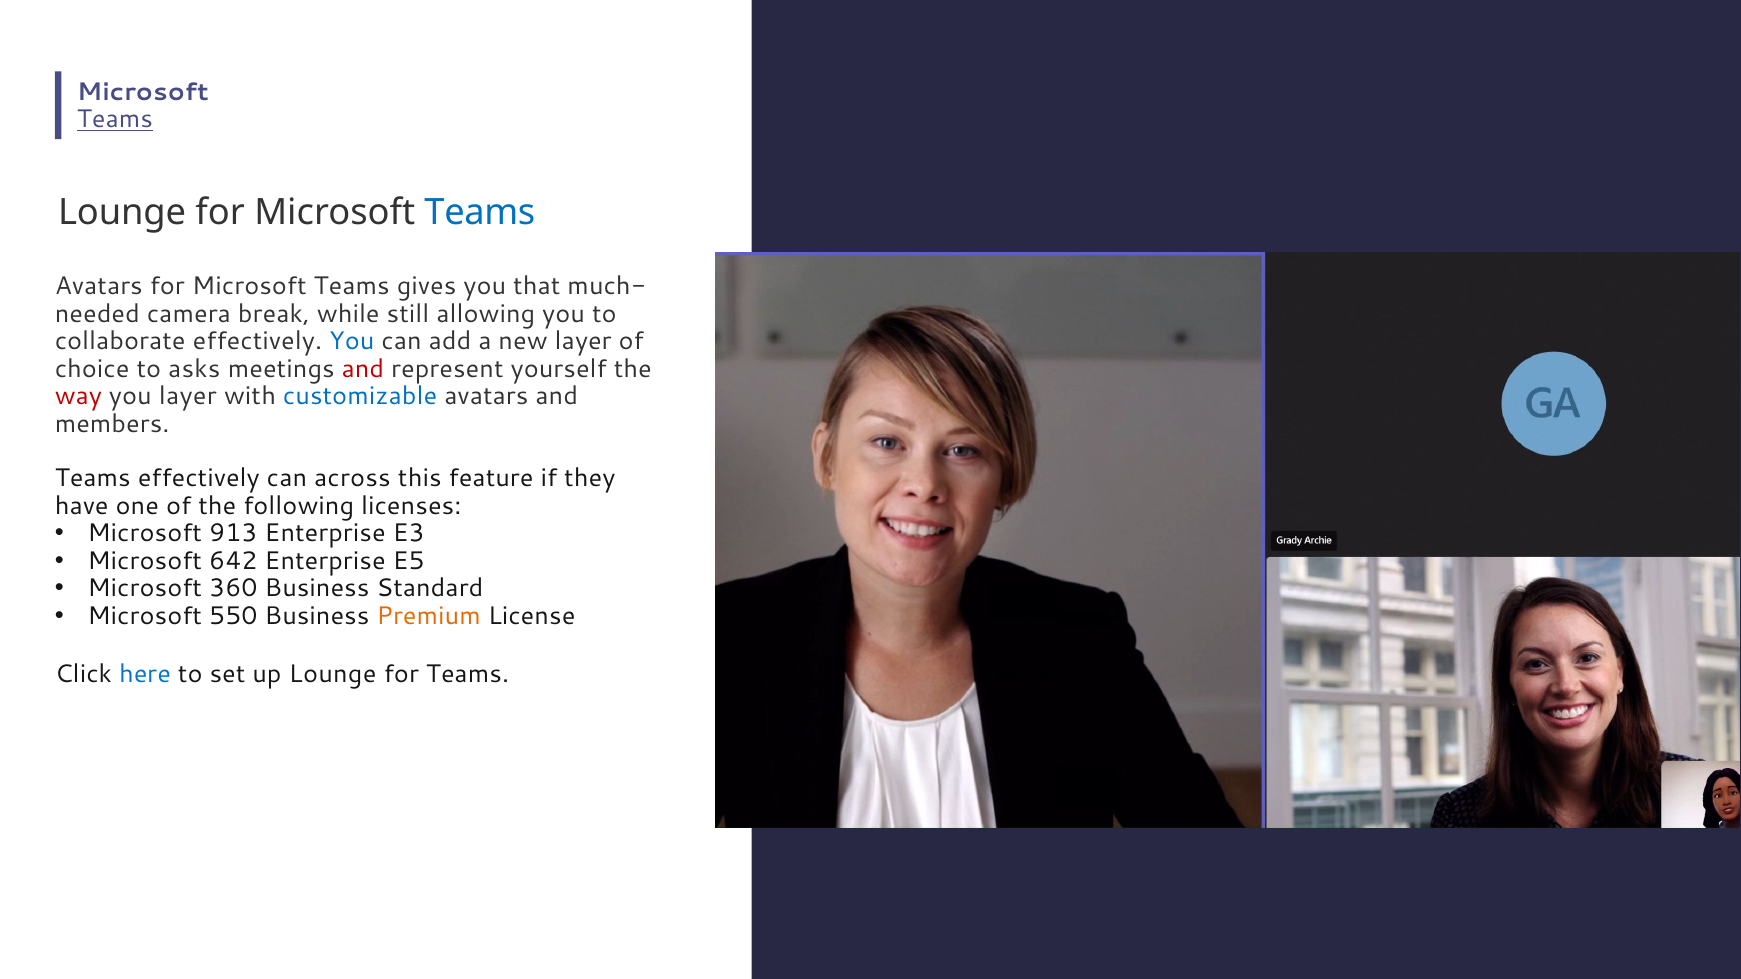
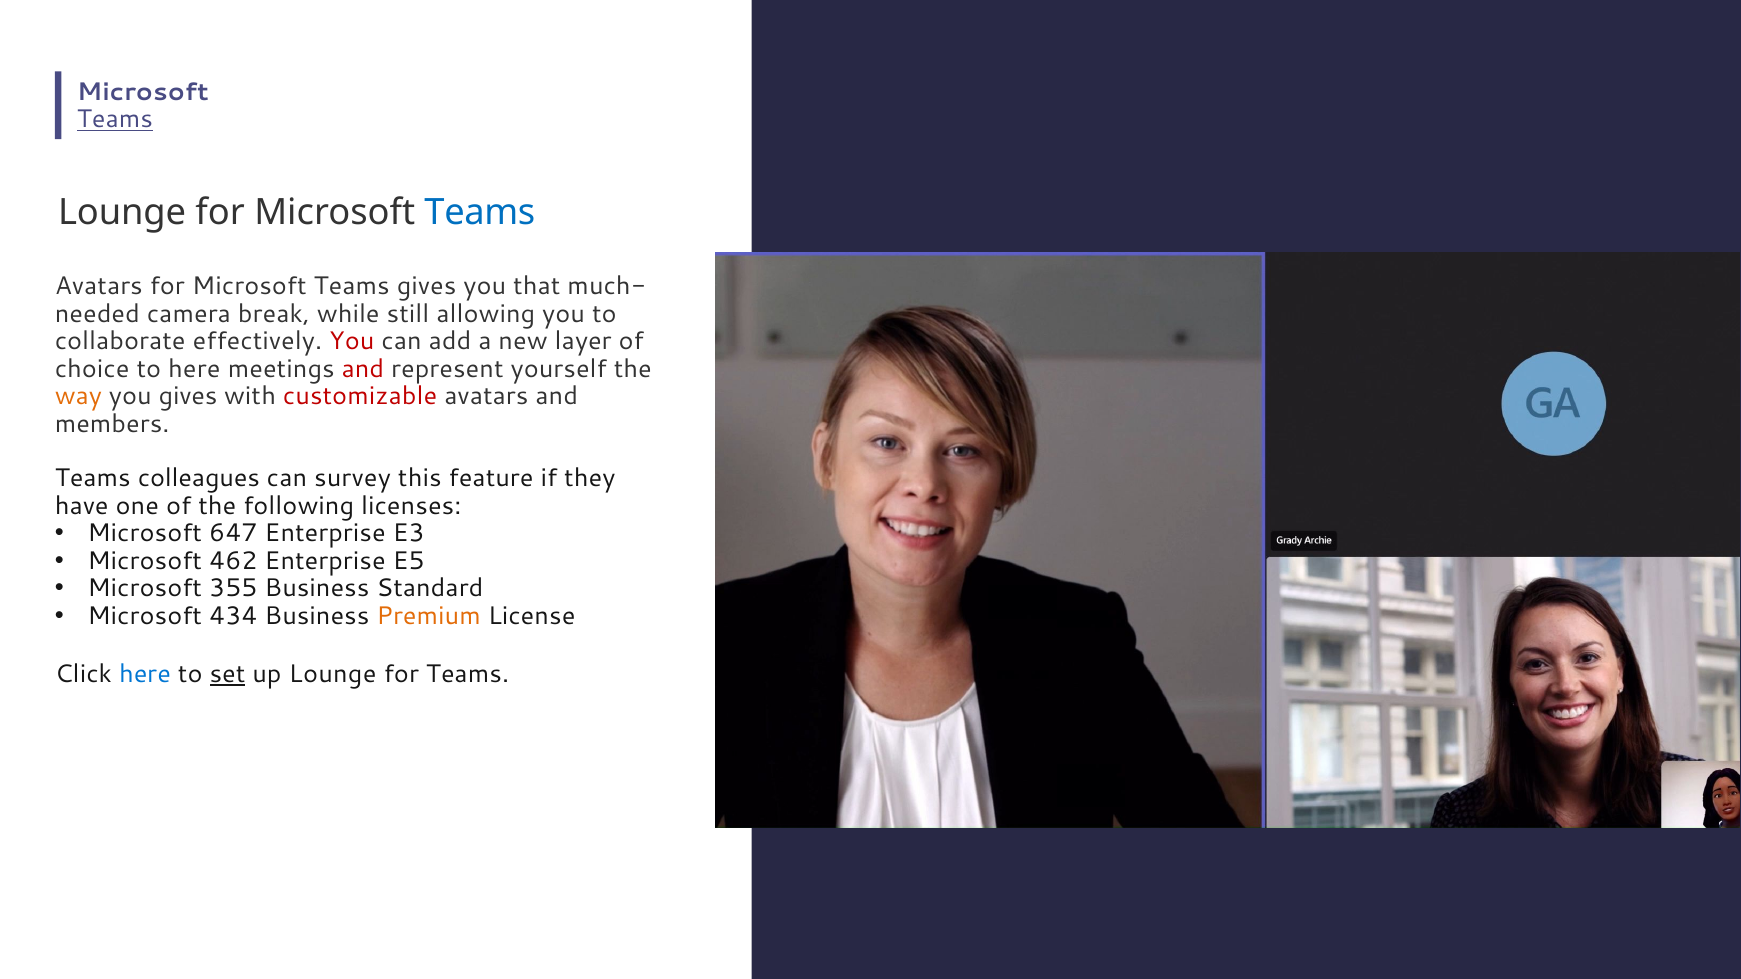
You at (352, 341) colour: blue -> red
to asks: asks -> here
way colour: red -> orange
you layer: layer -> gives
customizable colour: blue -> red
Teams effectively: effectively -> colleagues
across: across -> survey
913: 913 -> 647
642: 642 -> 462
360: 360 -> 355
550: 550 -> 434
set underline: none -> present
